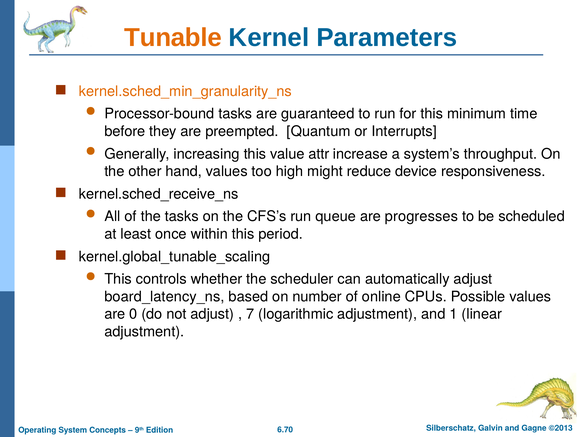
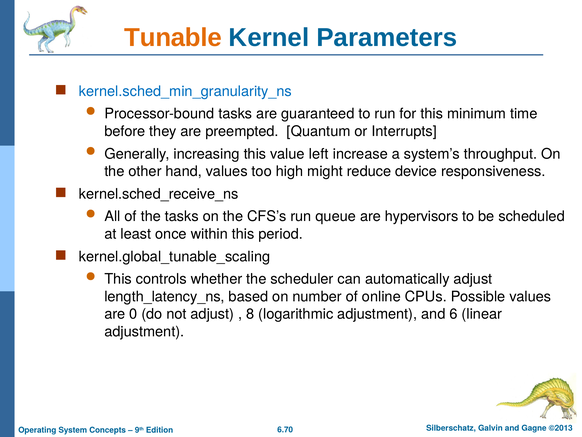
kernel.sched_min_granularity_ns colour: orange -> blue
attr: attr -> left
progresses: progresses -> hypervisors
board_latency_ns: board_latency_ns -> length_latency_ns
7: 7 -> 8
1: 1 -> 6
